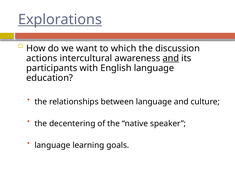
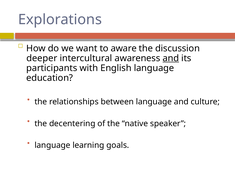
Explorations underline: present -> none
which: which -> aware
actions: actions -> deeper
